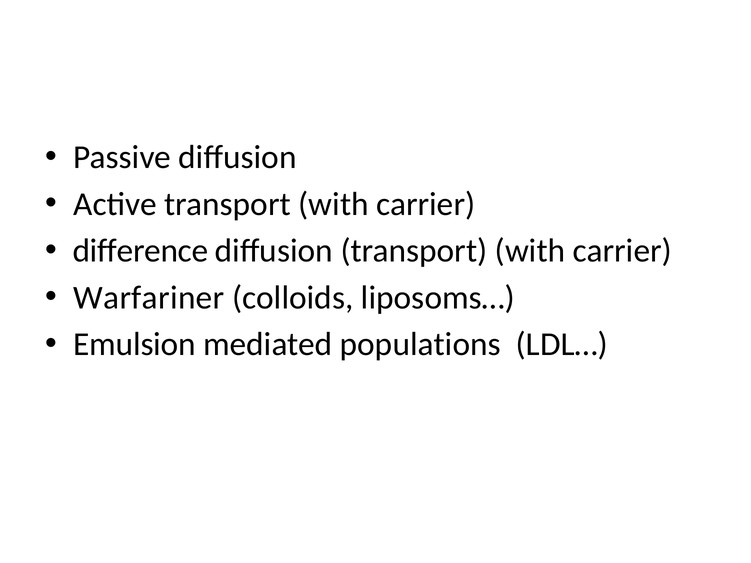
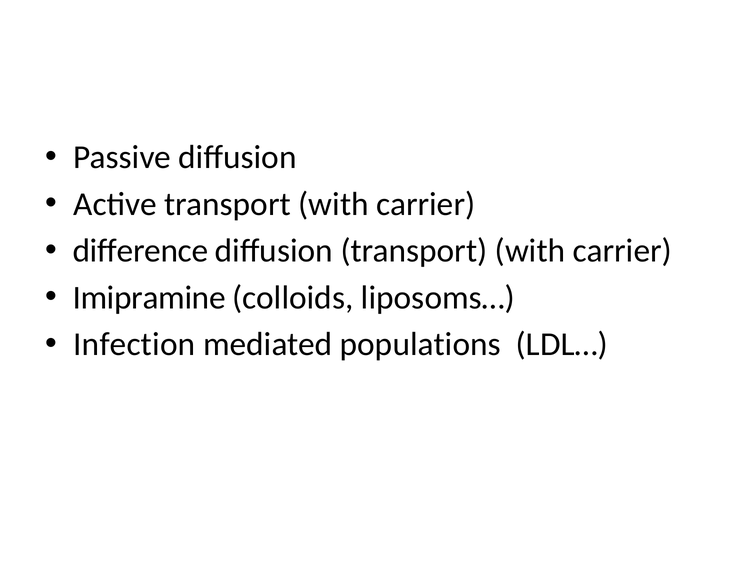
Warfariner: Warfariner -> Imipramine
Emulsion: Emulsion -> Infection
